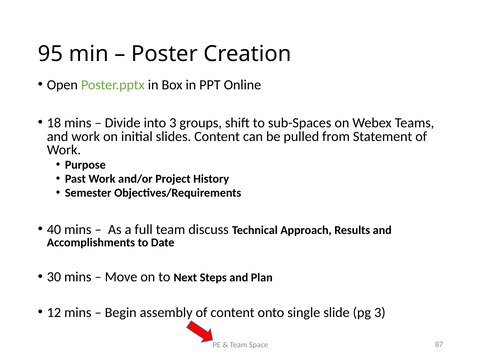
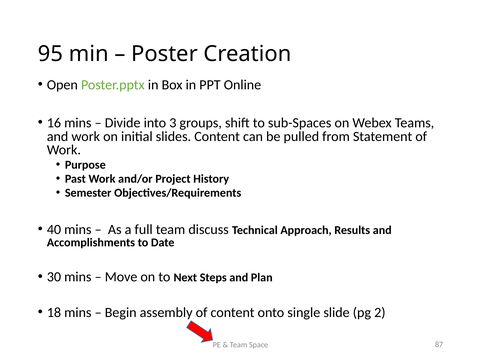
18: 18 -> 16
12: 12 -> 18
pg 3: 3 -> 2
